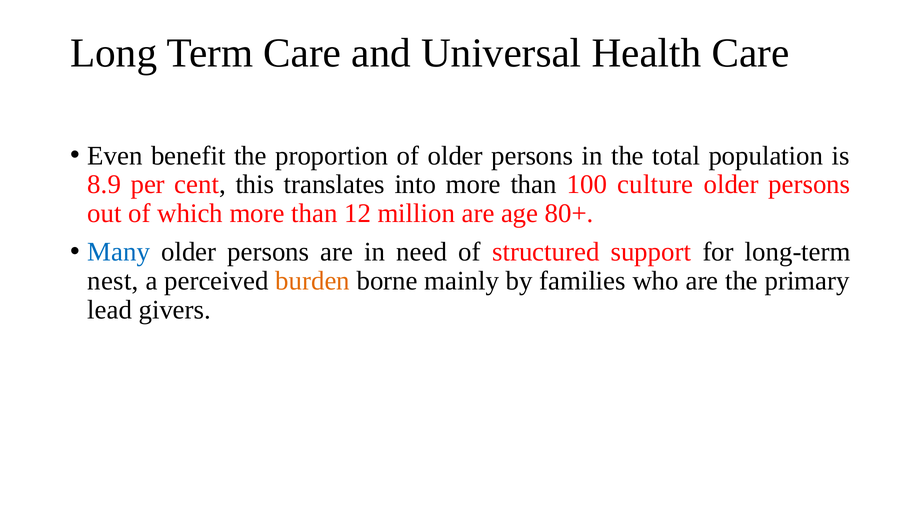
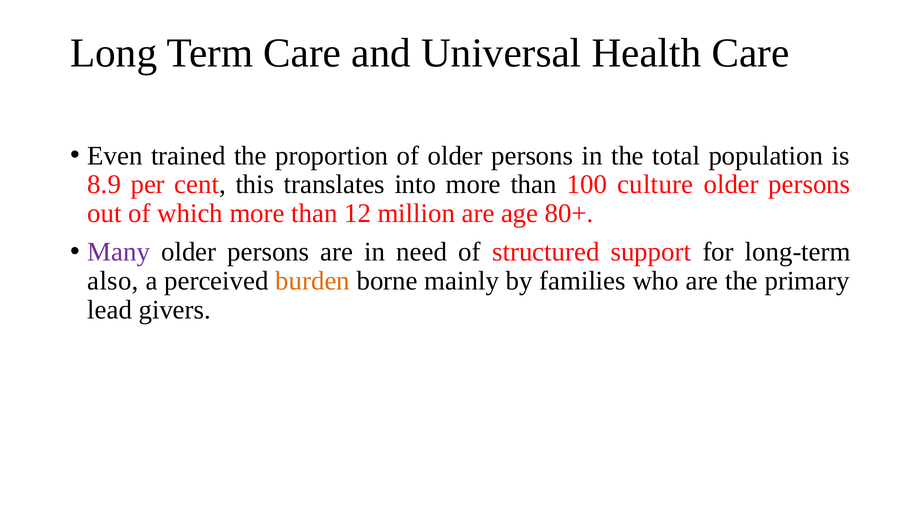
benefit: benefit -> trained
Many colour: blue -> purple
nest: nest -> also
